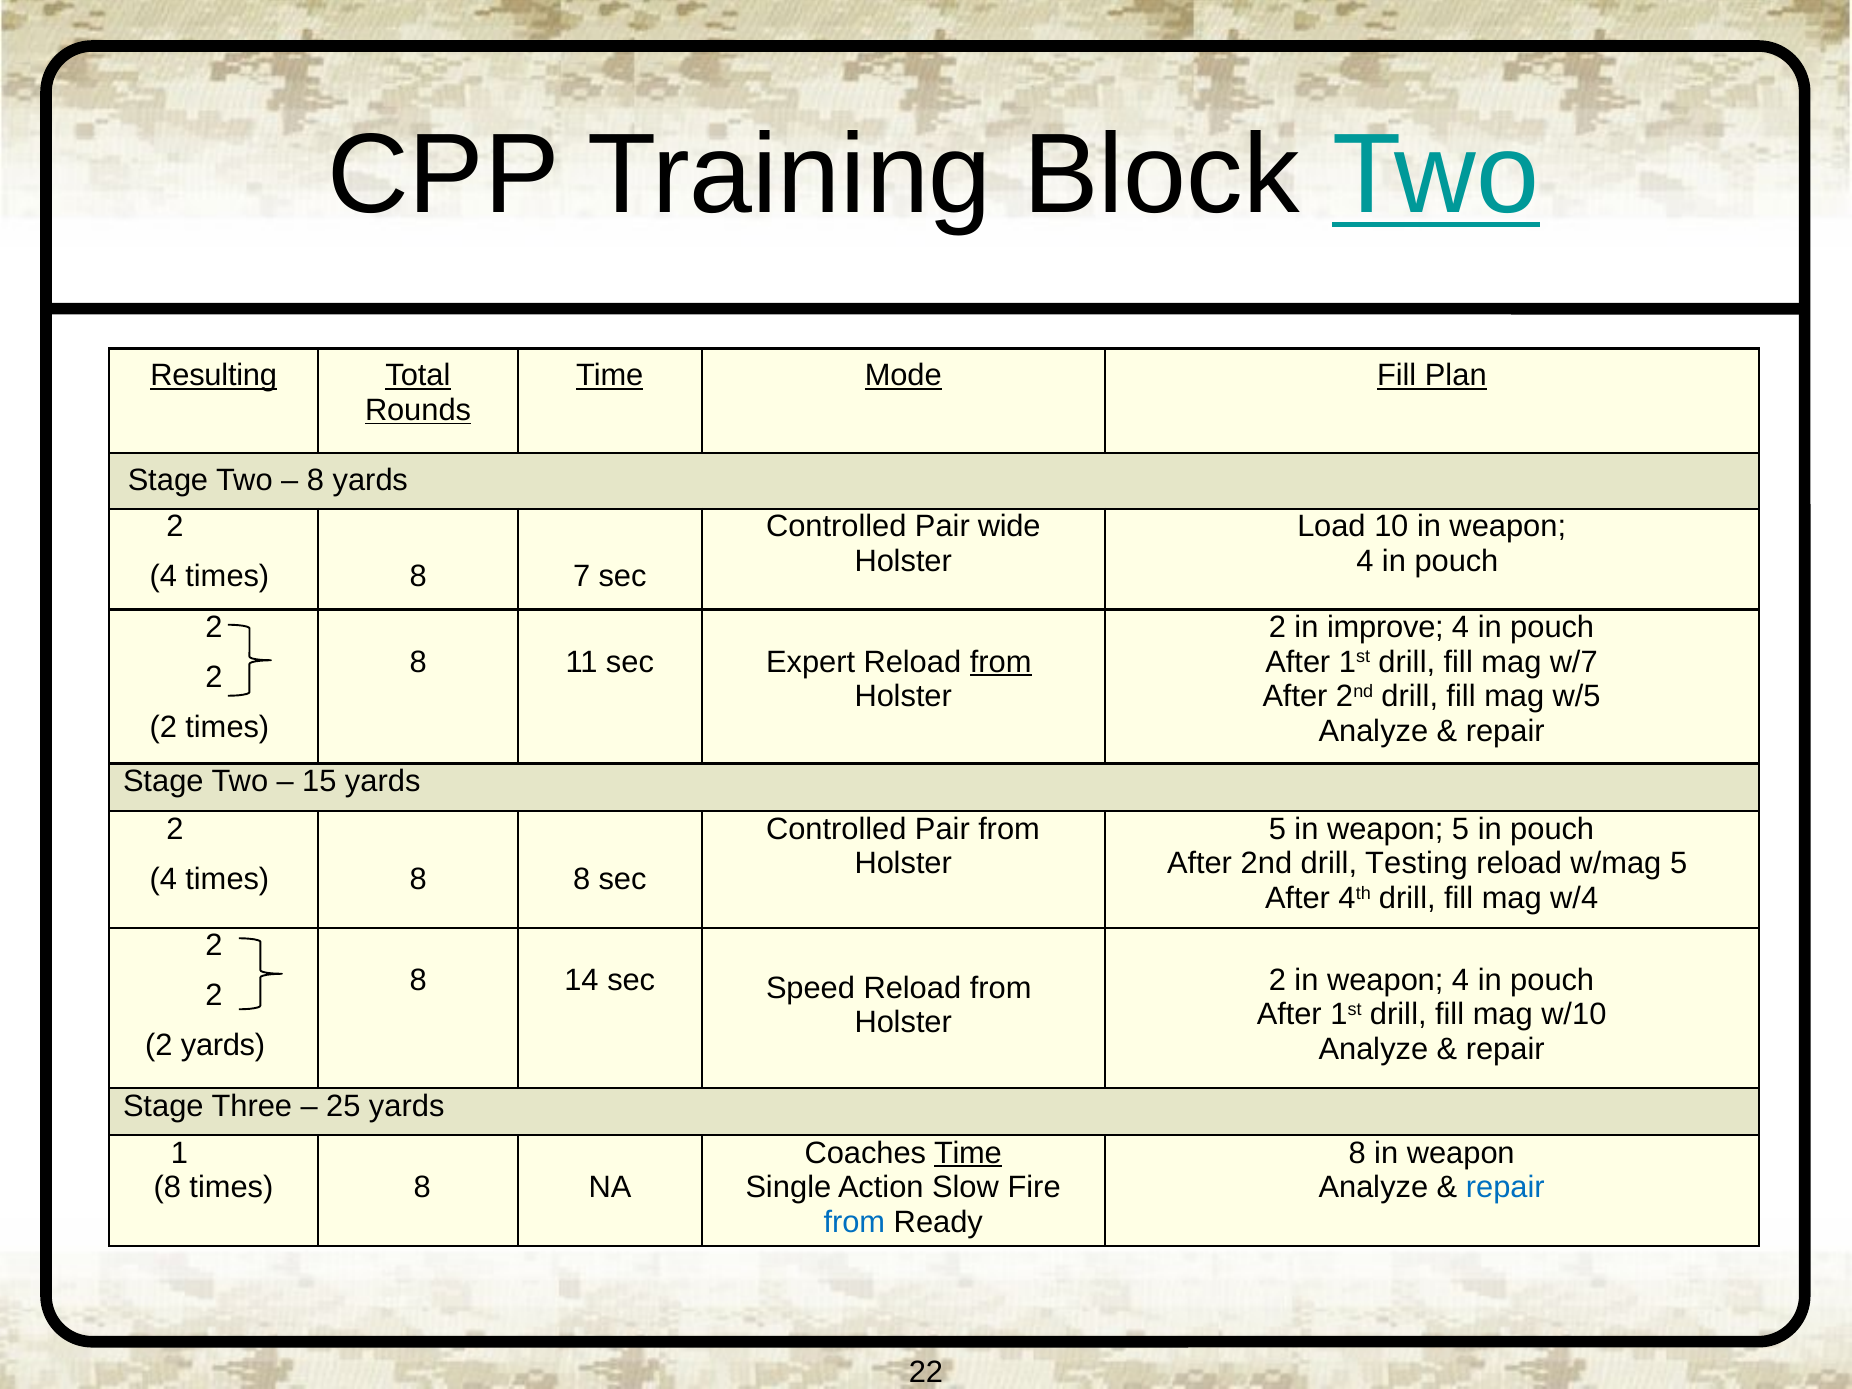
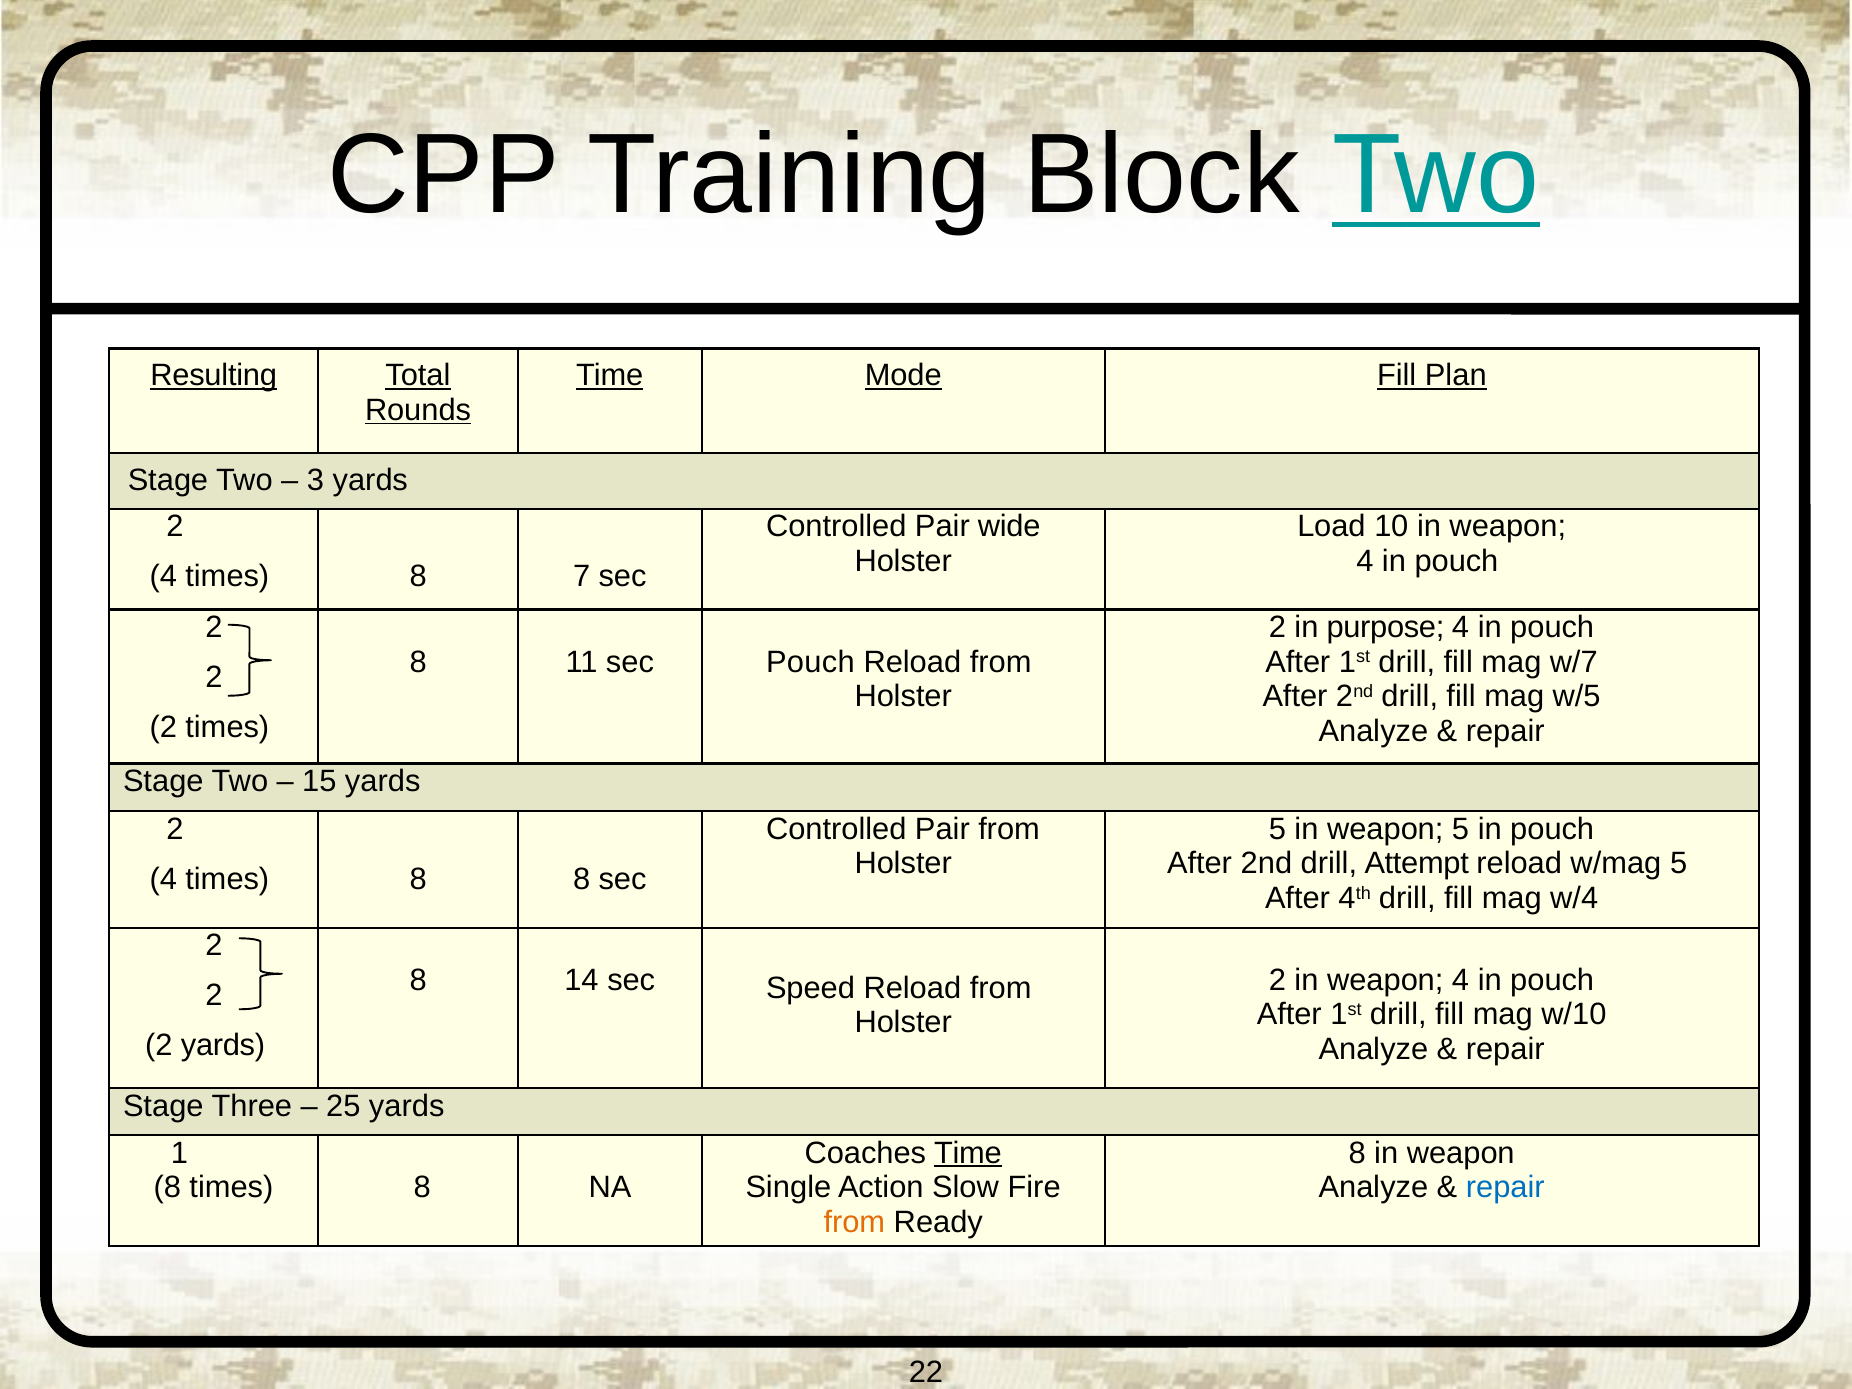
8 at (315, 480): 8 -> 3
improve: improve -> purpose
sec Expert: Expert -> Pouch
from at (1001, 662) underline: present -> none
Testing: Testing -> Attempt
from at (854, 1222) colour: blue -> orange
